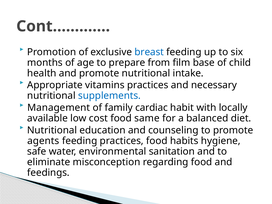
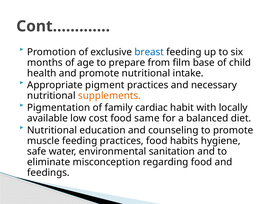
vitamins: vitamins -> pigment
supplements colour: blue -> orange
Management: Management -> Pigmentation
agents: agents -> muscle
